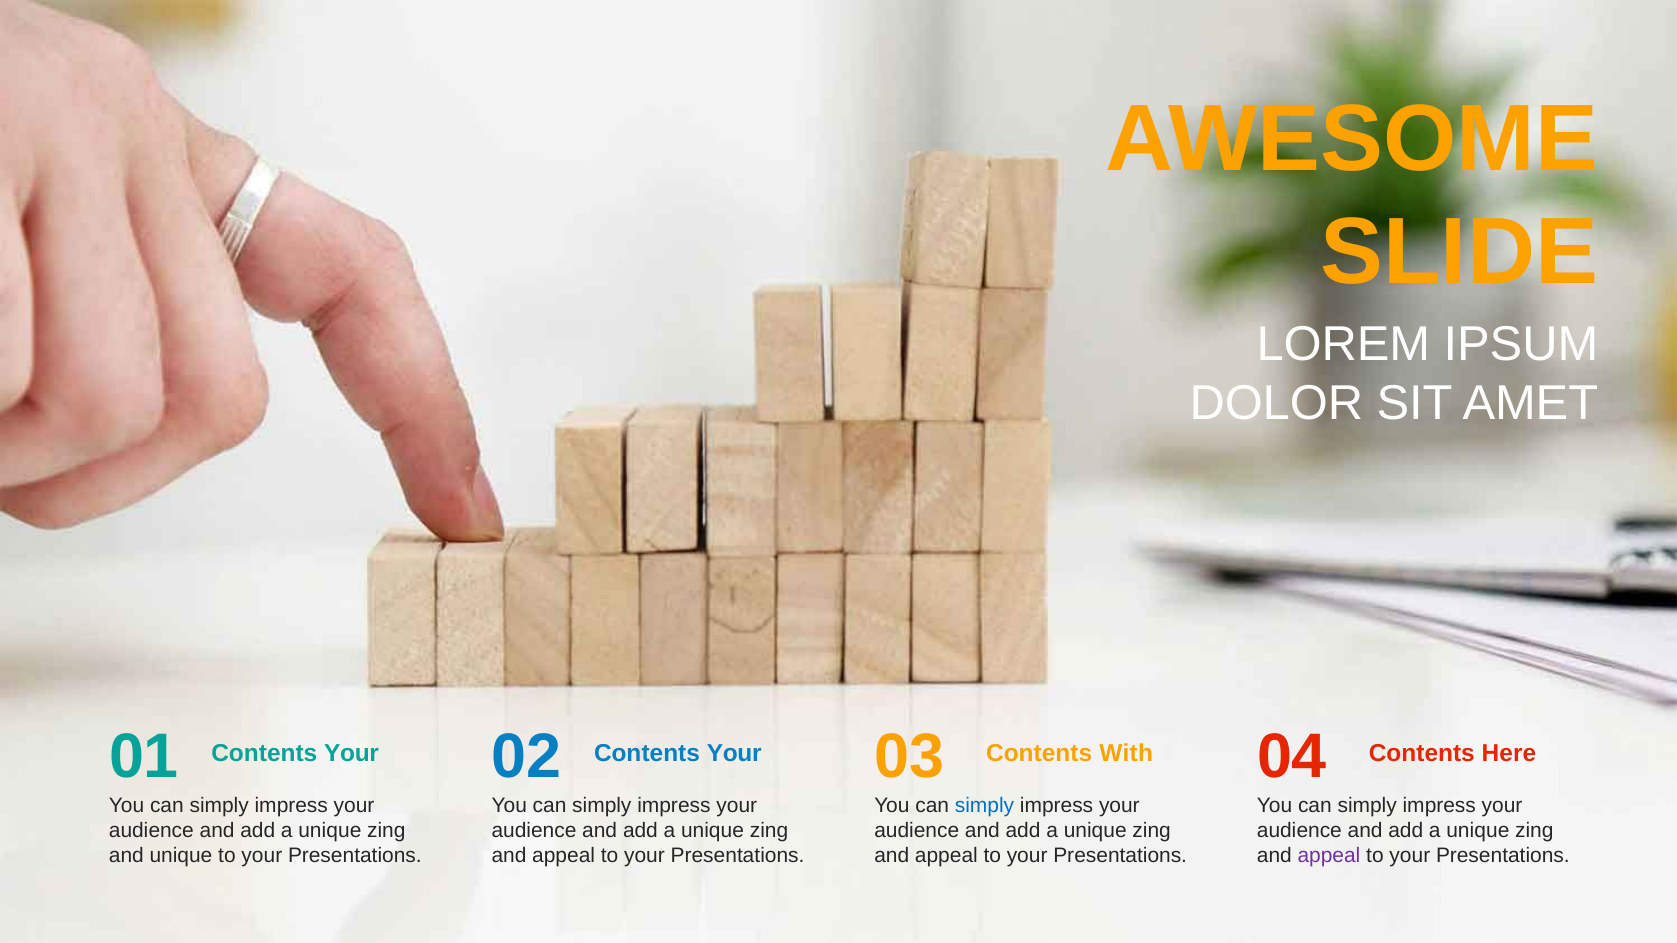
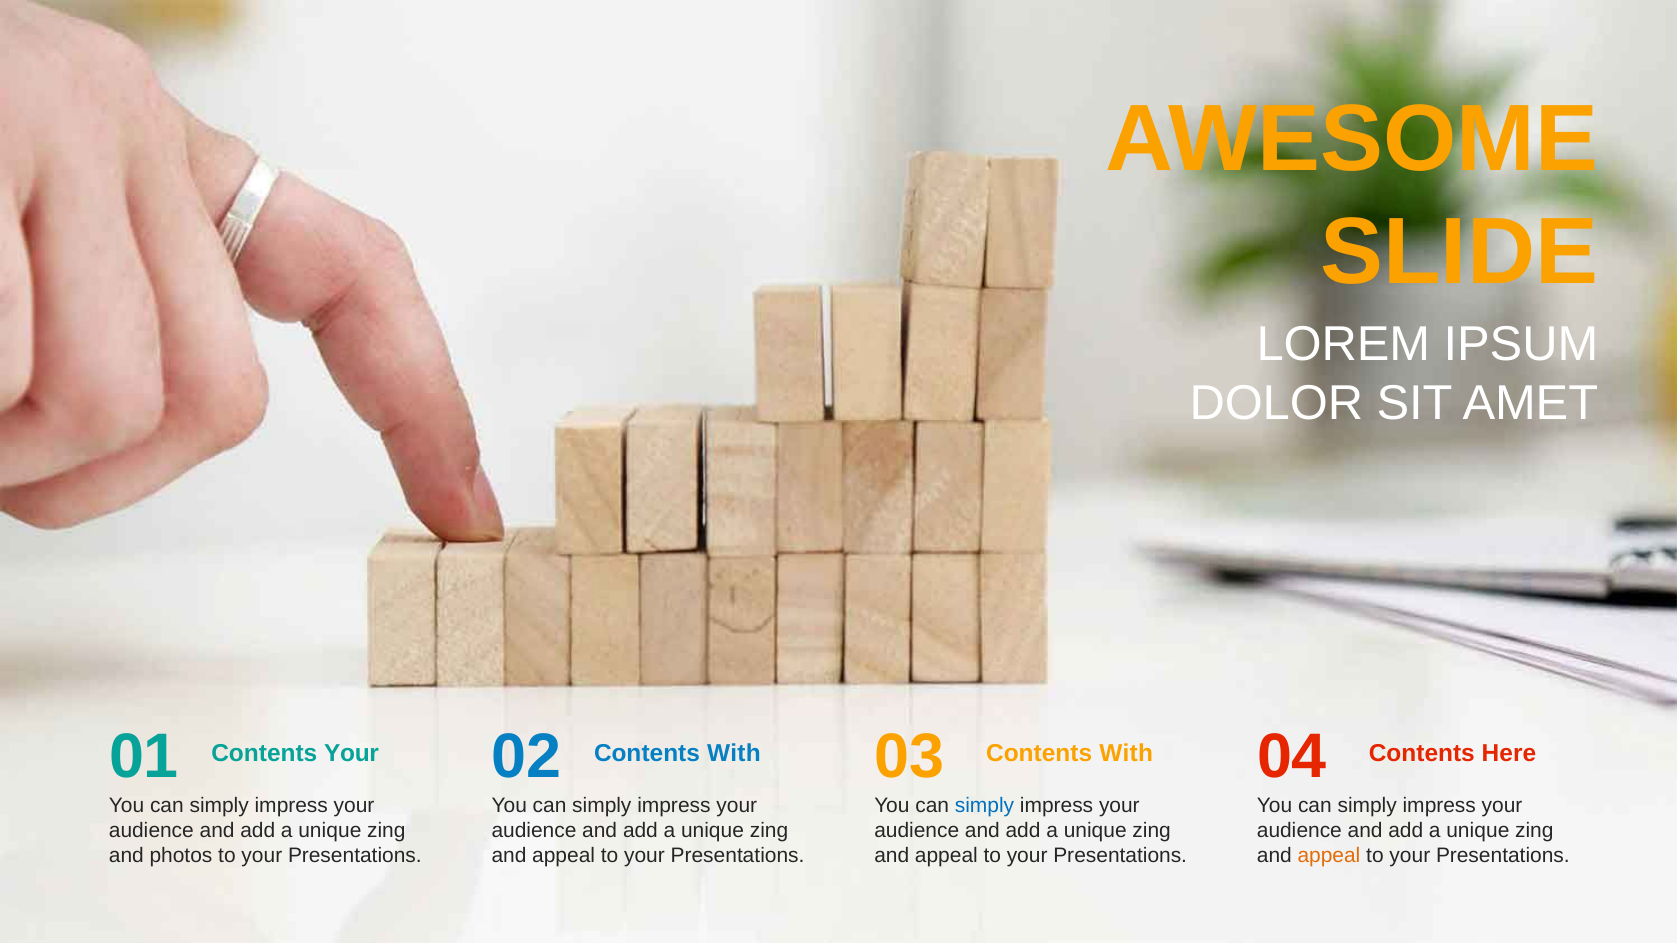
Your at (734, 754): Your -> With
and unique: unique -> photos
appeal at (1329, 856) colour: purple -> orange
